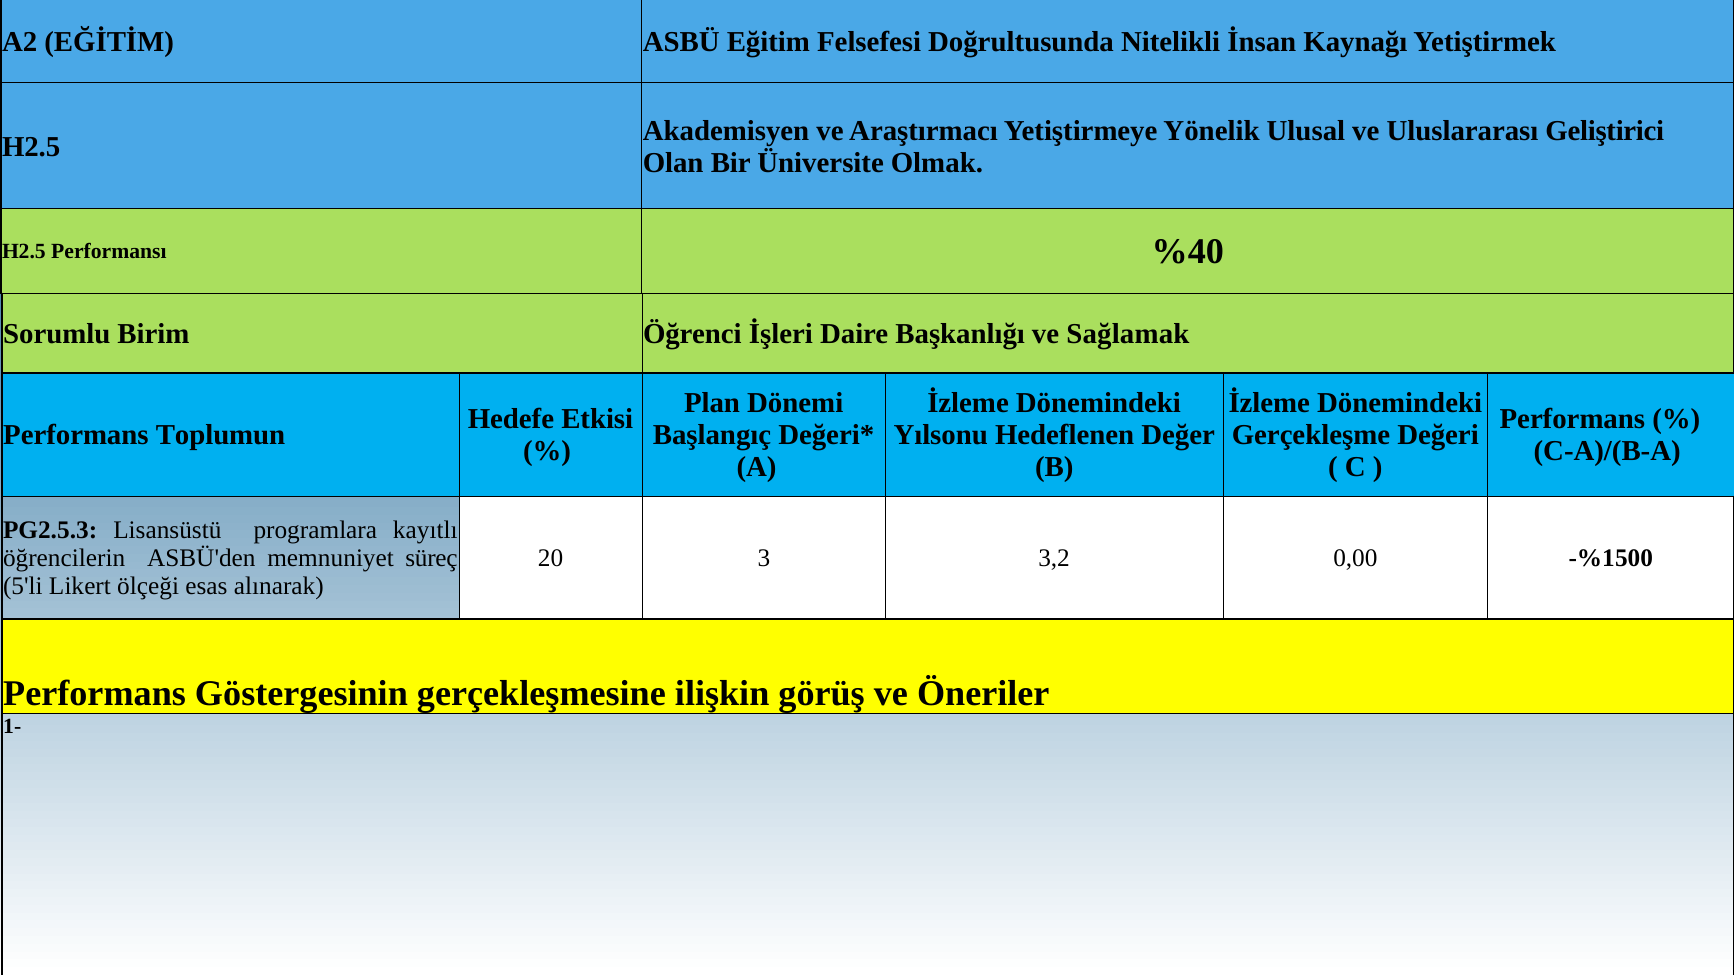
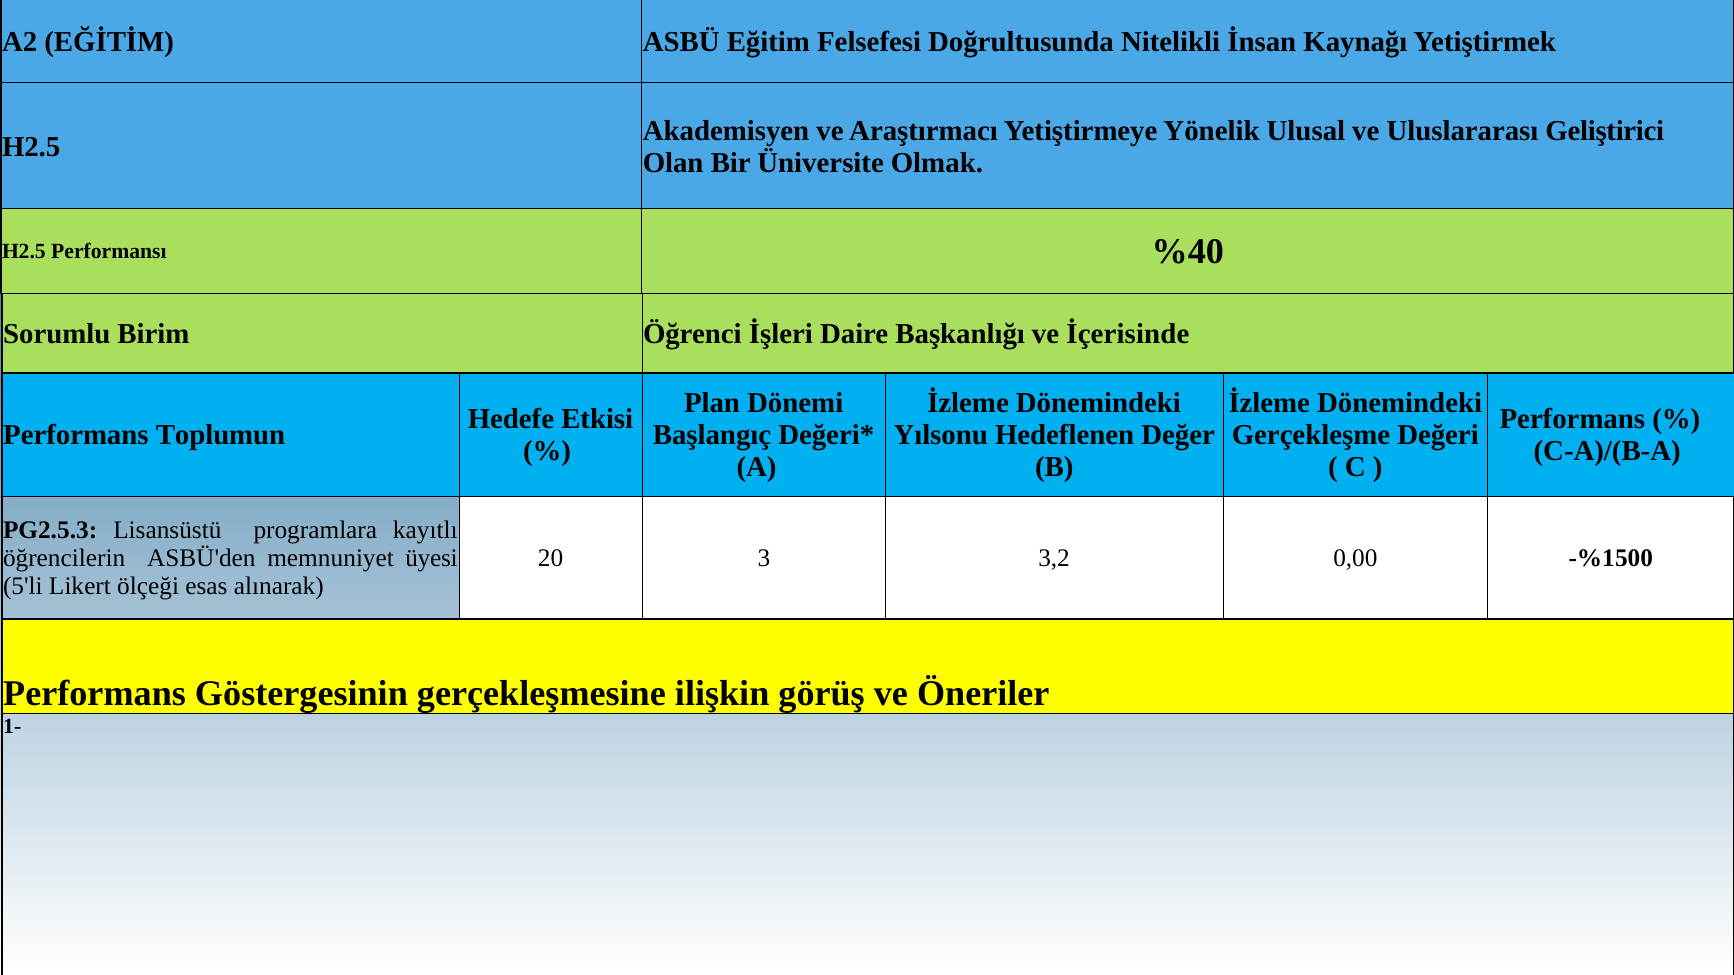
Sağlamak: Sağlamak -> İçerisinde
süreç: süreç -> üyesi
